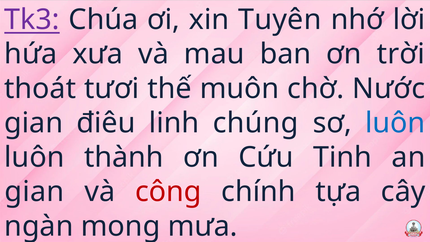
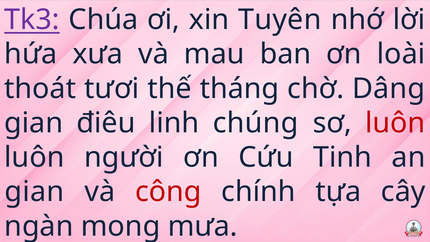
trời: trời -> loài
muôn: muôn -> tháng
Nước: Nước -> Dâng
luôn at (395, 123) colour: blue -> red
thành: thành -> người
